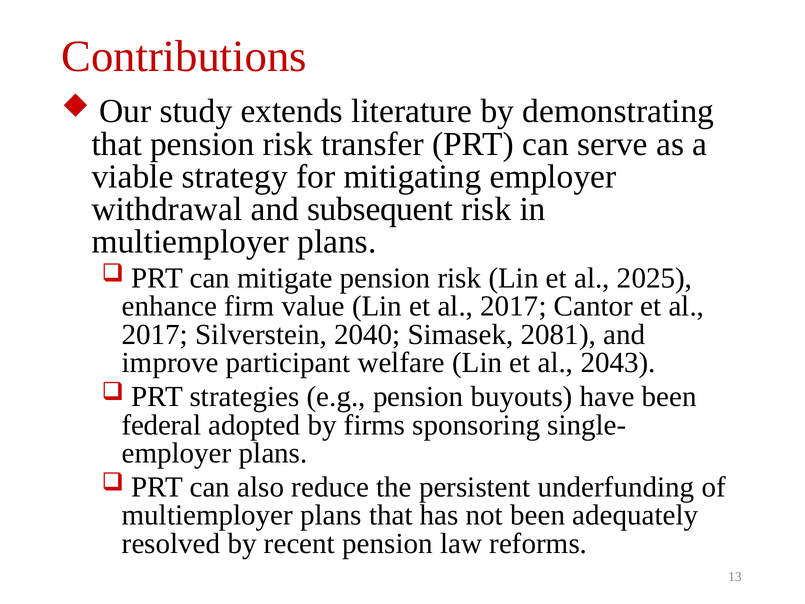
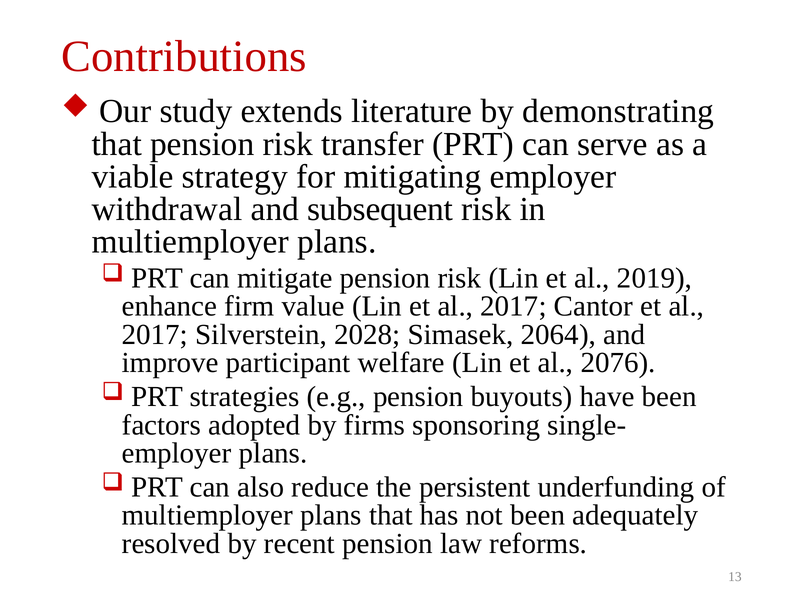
2025: 2025 -> 2019
2040: 2040 -> 2028
2081: 2081 -> 2064
2043: 2043 -> 2076
federal: federal -> factors
